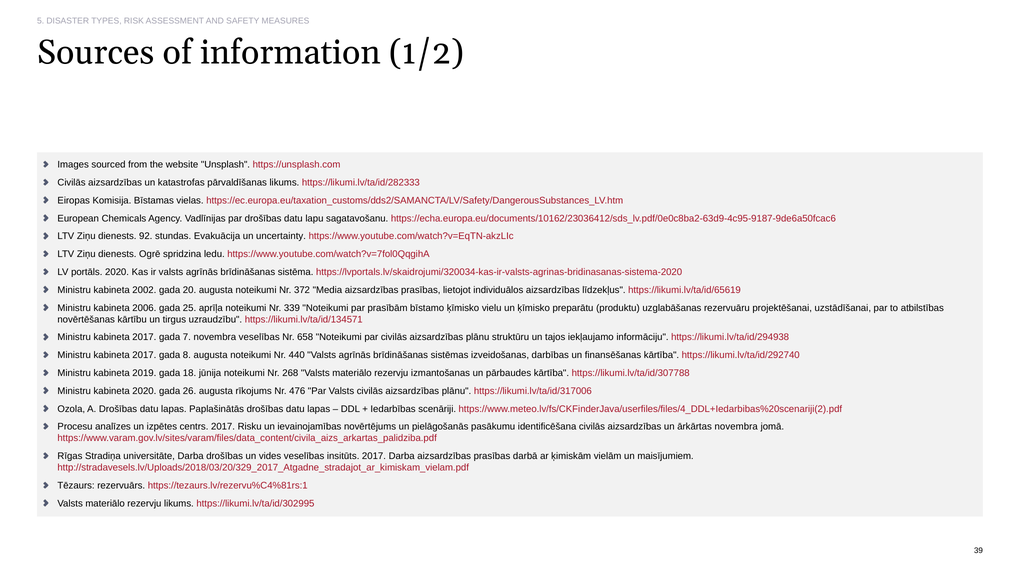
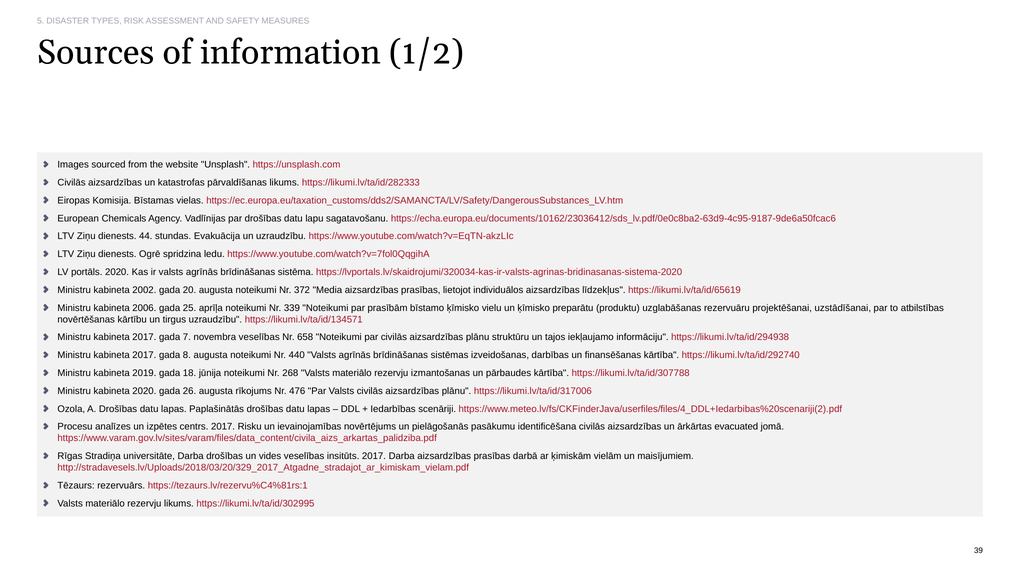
92: 92 -> 44
un uncertainty: uncertainty -> uzraudzību
ārkārtas novembra: novembra -> evacuated
